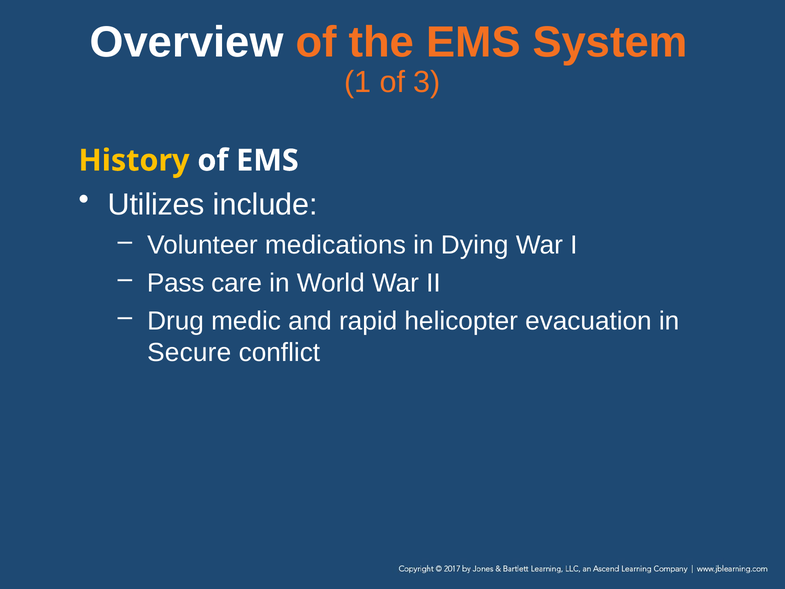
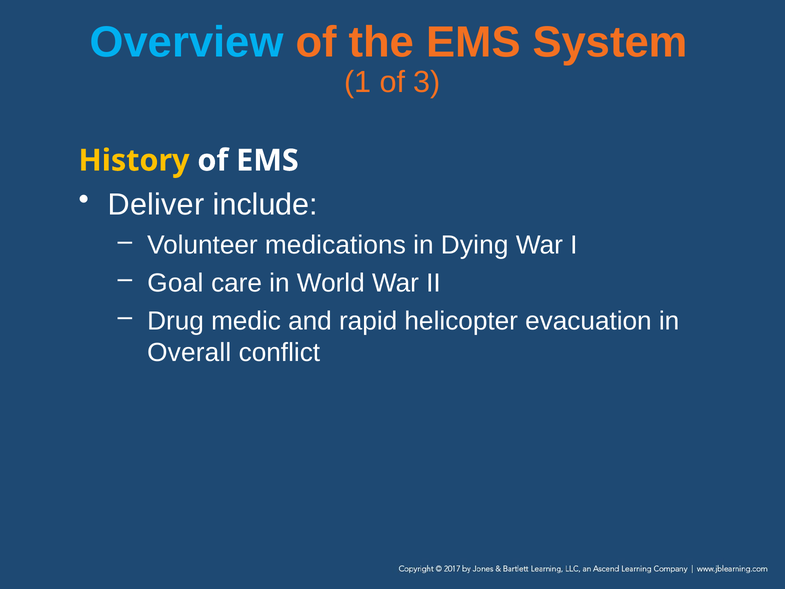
Overview colour: white -> light blue
Utilizes: Utilizes -> Deliver
Pass: Pass -> Goal
Secure: Secure -> Overall
